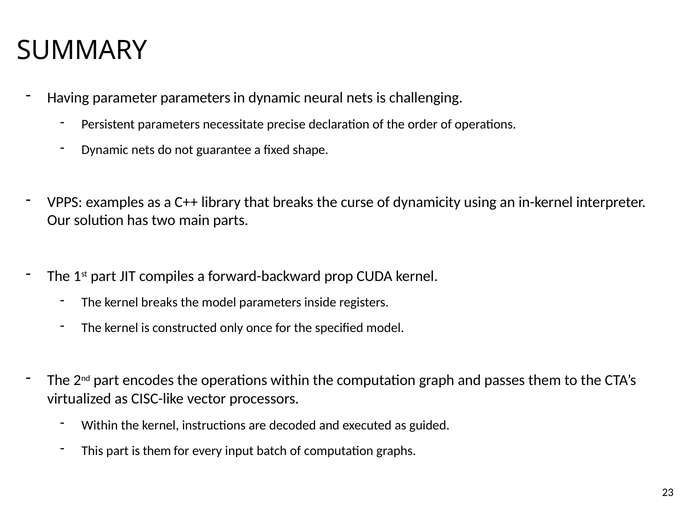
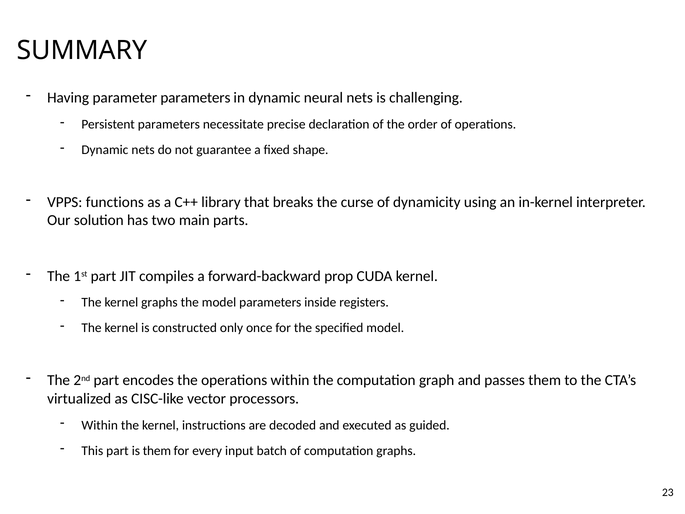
examples: examples -> functions
kernel breaks: breaks -> graphs
